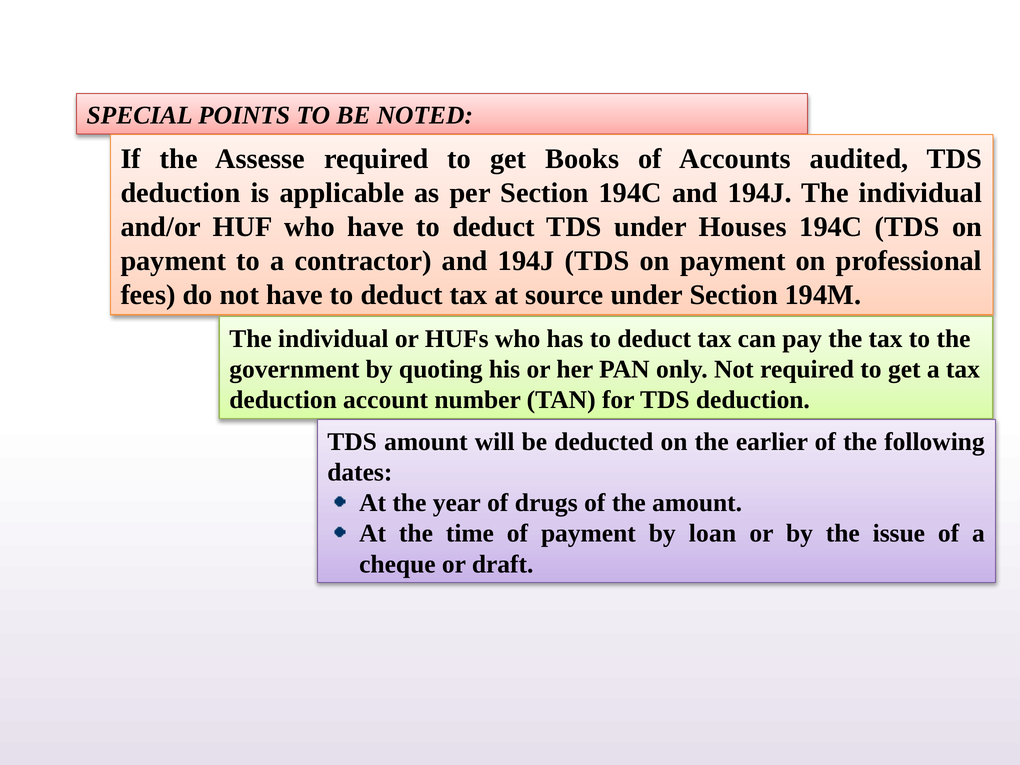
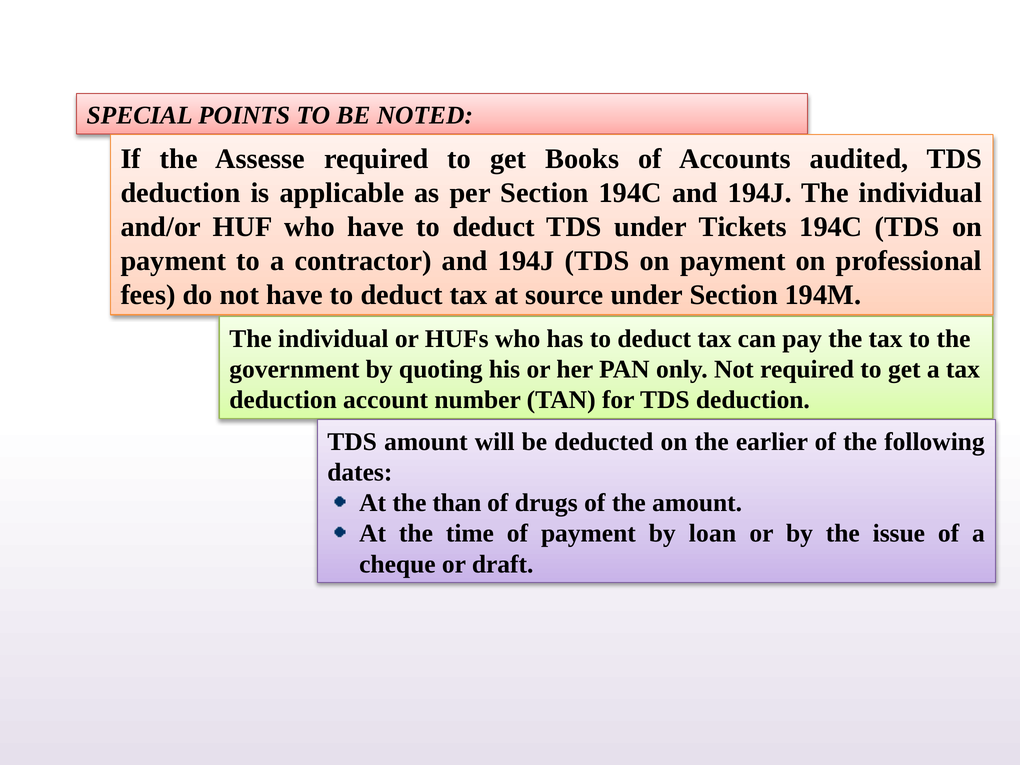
Houses: Houses -> Tickets
year: year -> than
